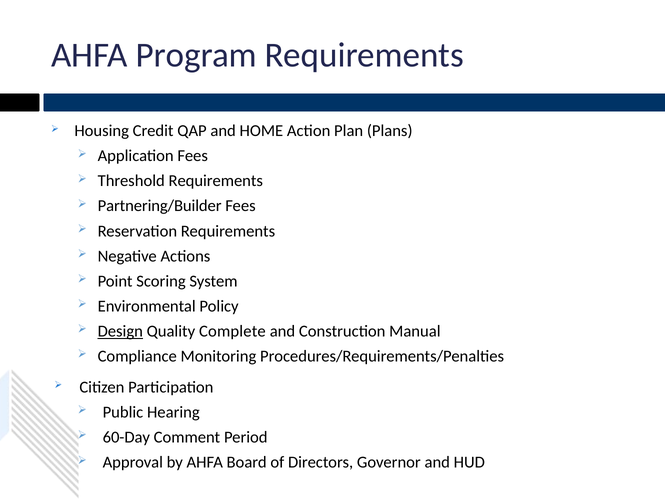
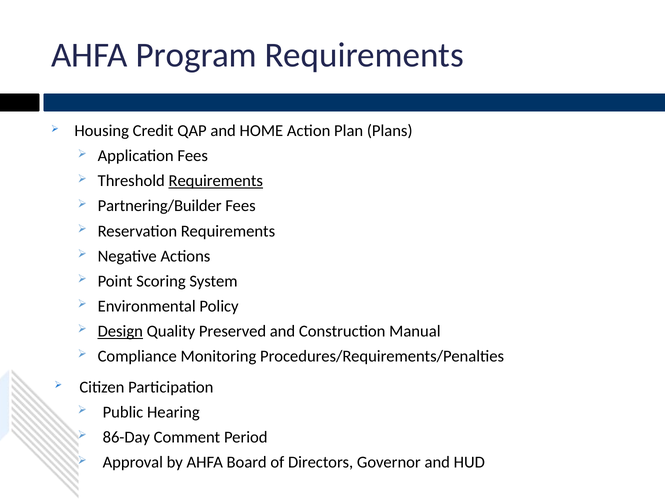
Requirements at (216, 181) underline: none -> present
Complete: Complete -> Preserved
60-Day: 60-Day -> 86-Day
